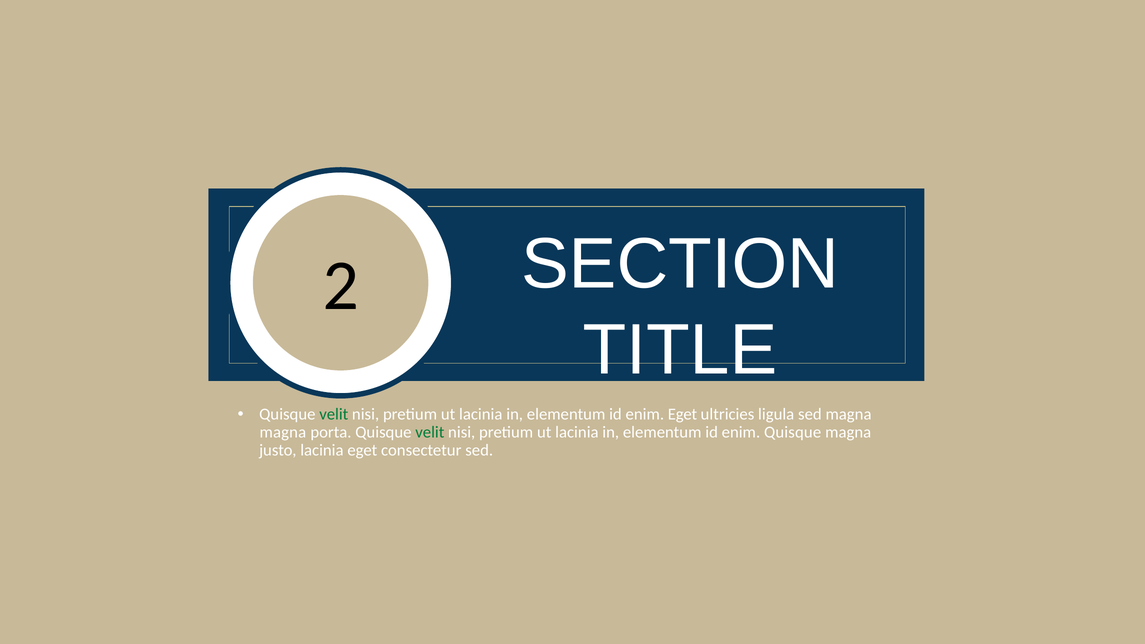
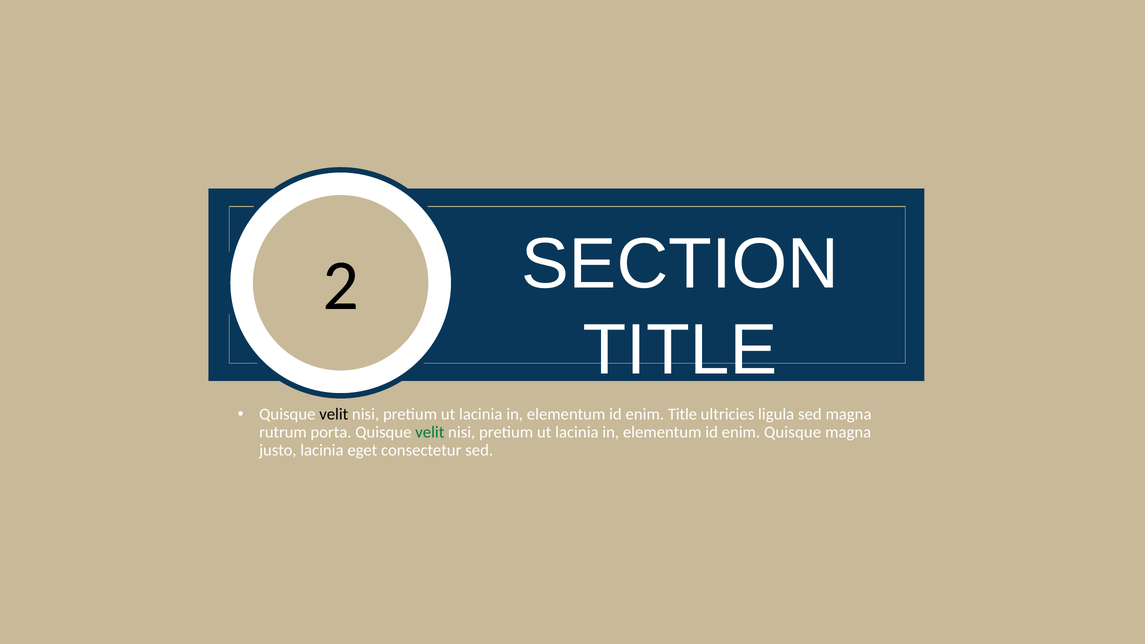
velit at (334, 414) colour: green -> black
enim Eget: Eget -> Title
magna at (283, 432): magna -> rutrum
